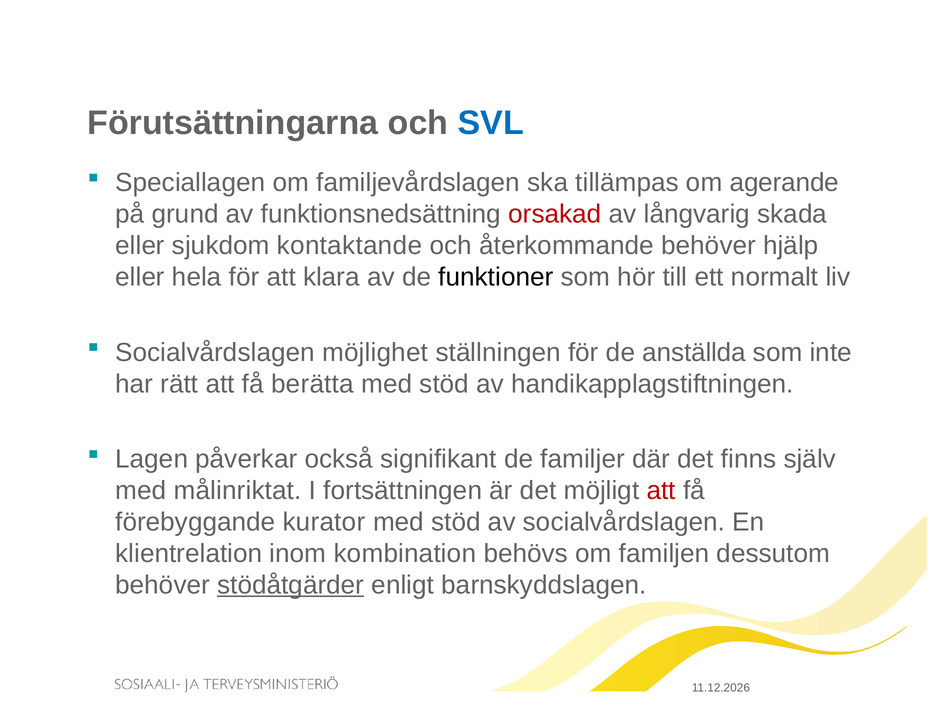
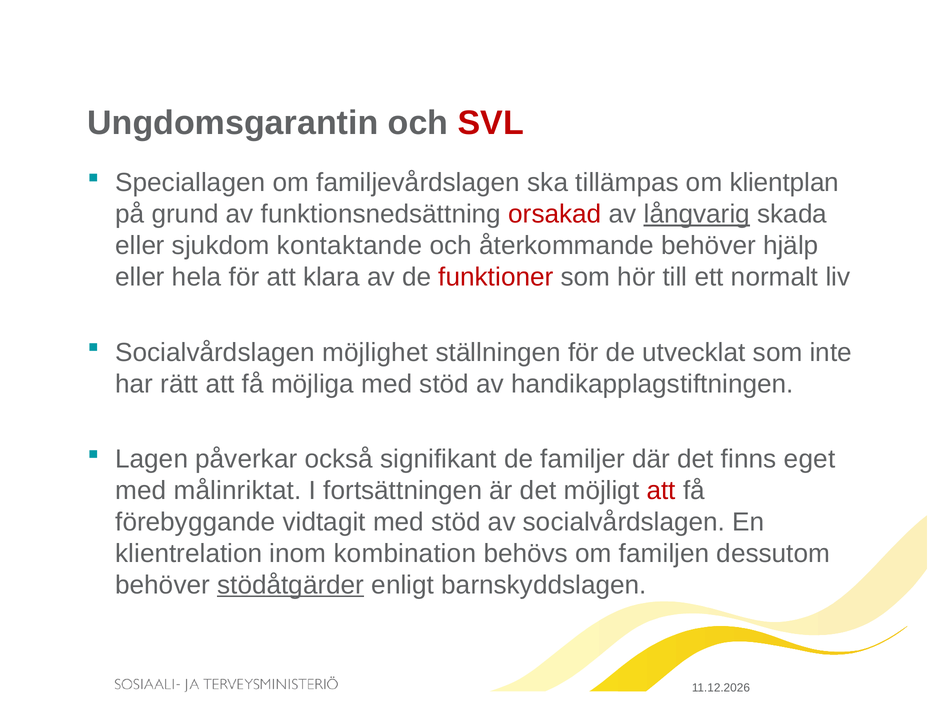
Förutsättningarna: Förutsättningarna -> Ungdomsgarantin
SVL colour: blue -> red
agerande: agerande -> klientplan
långvarig underline: none -> present
funktioner colour: black -> red
anställda: anställda -> utvecklat
berätta: berätta -> möjliga
själv: själv -> eget
kurator: kurator -> vidtagit
